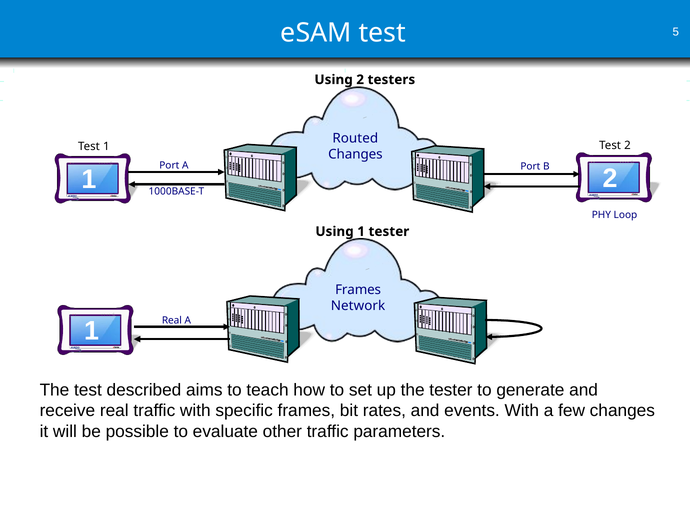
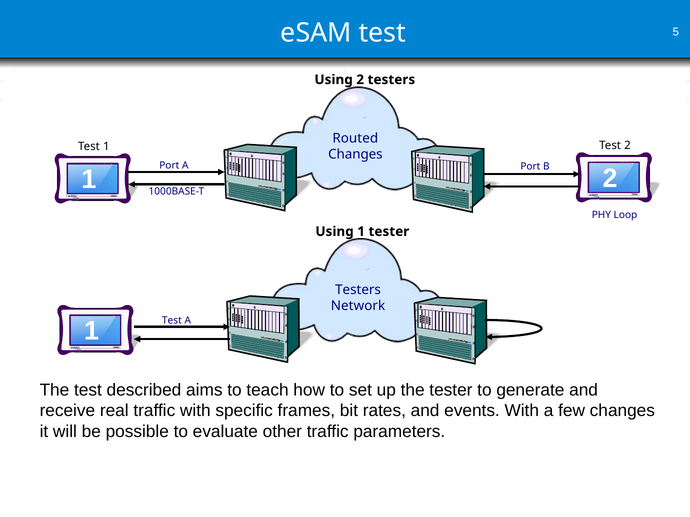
Frames at (358, 290): Frames -> Testers
Real at (172, 321): Real -> Test
